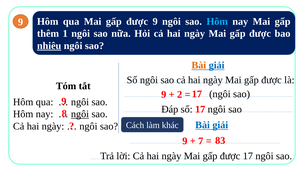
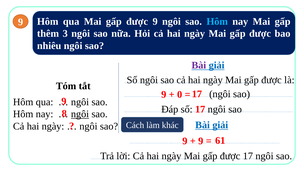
1: 1 -> 3
nhiêu underline: present -> none
Bài at (199, 65) colour: orange -> purple
2: 2 -> 0
7 at (201, 141): 7 -> 9
83: 83 -> 61
